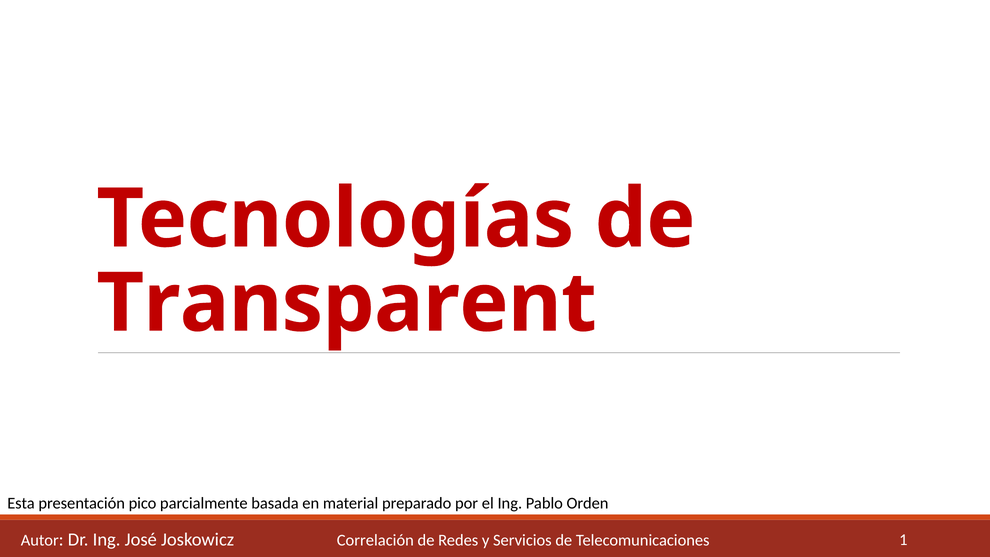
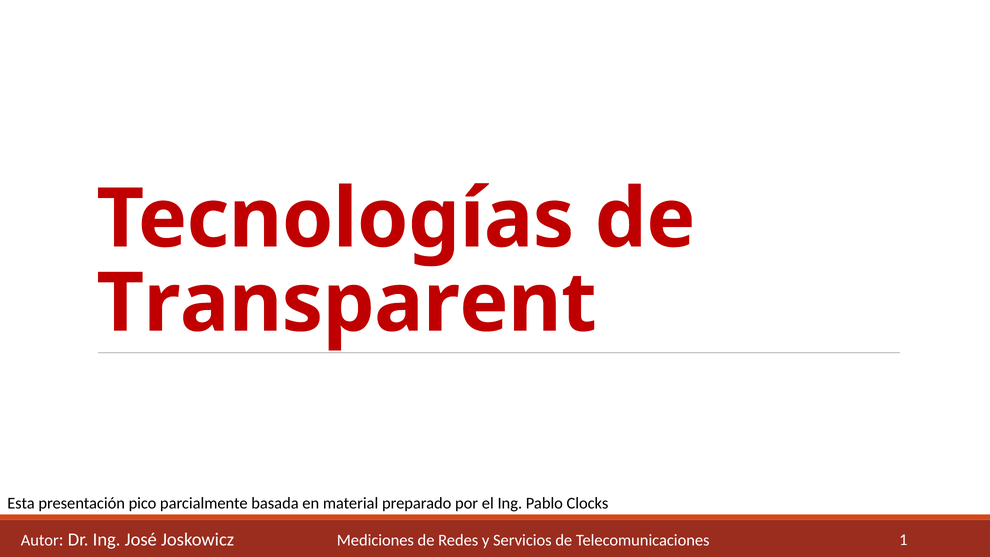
Orden: Orden -> Clocks
Correlación: Correlación -> Mediciones
